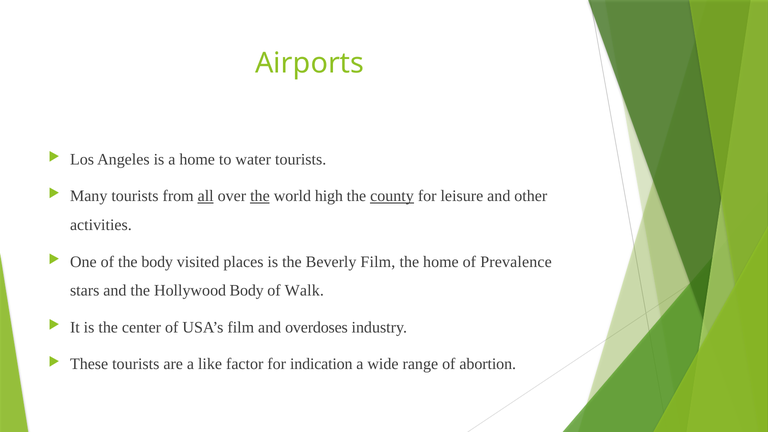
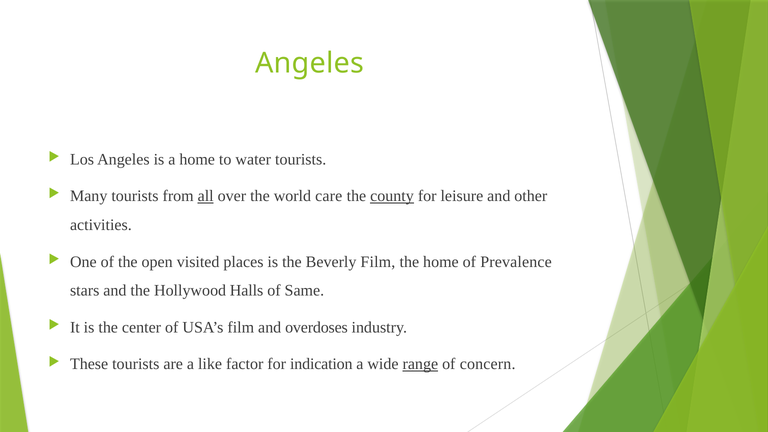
Airports at (310, 63): Airports -> Angeles
the at (260, 196) underline: present -> none
high: high -> care
the body: body -> open
Hollywood Body: Body -> Halls
Walk: Walk -> Same
range underline: none -> present
abortion: abortion -> concern
